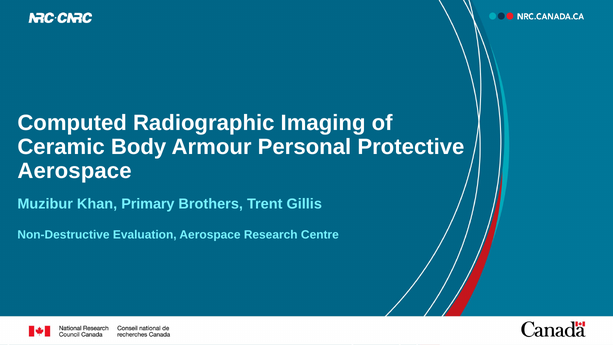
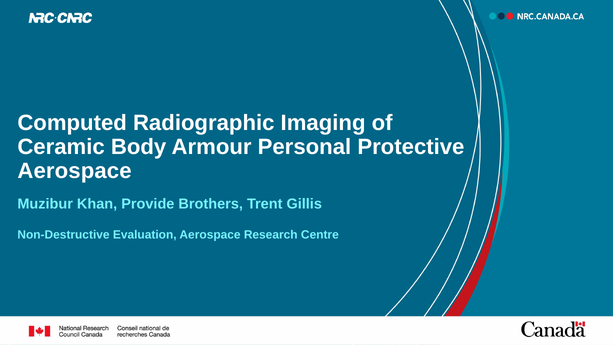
Primary: Primary -> Provide
